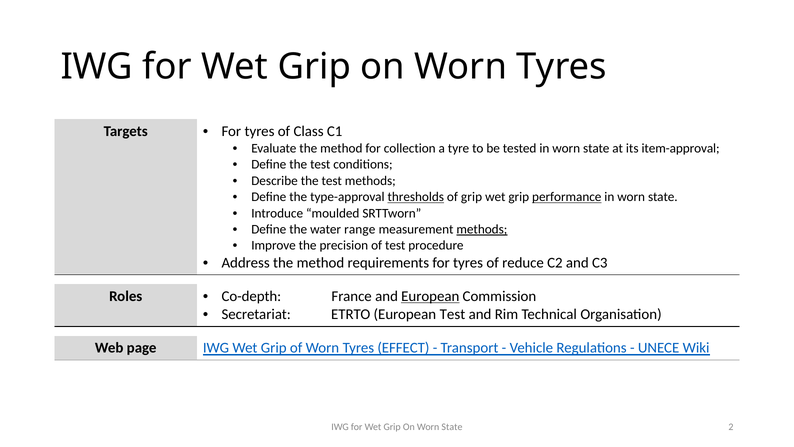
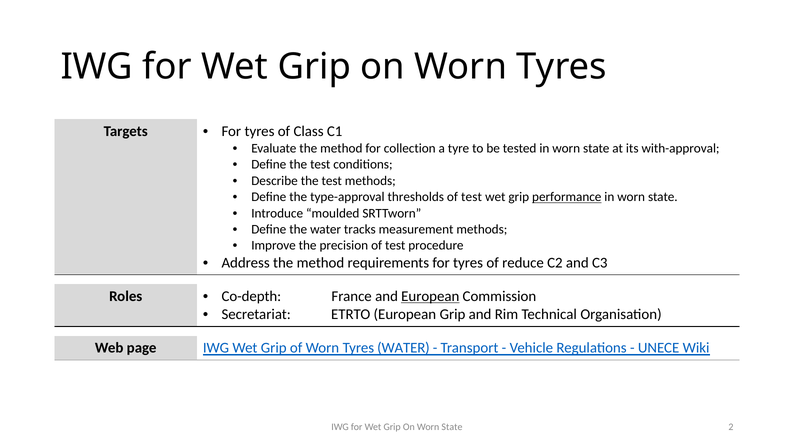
item-approval: item-approval -> with-approval
thresholds underline: present -> none
grip at (472, 197): grip -> test
range: range -> tracks
methods at (482, 229) underline: present -> none
European Test: Test -> Grip
Tyres EFFECT: EFFECT -> WATER
